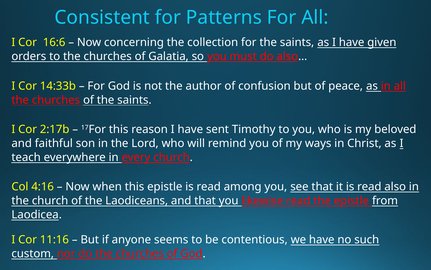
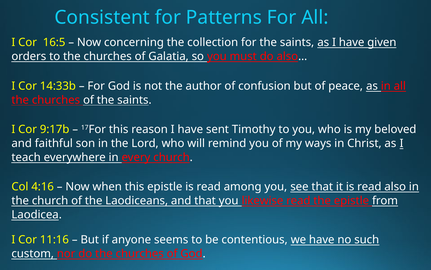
16:6: 16:6 -> 16:5
2:17b: 2:17b -> 9:17b
